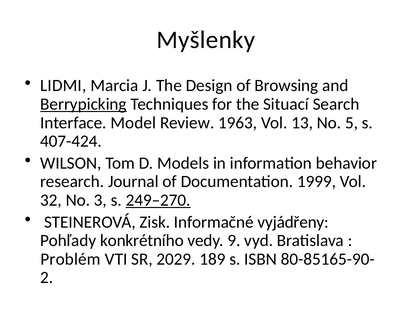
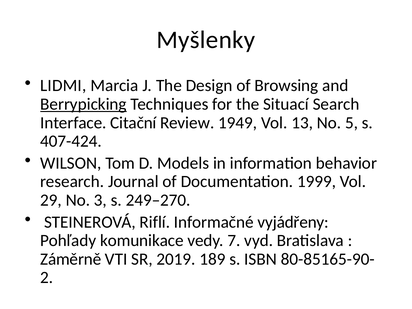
Model: Model -> Citační
1963: 1963 -> 1949
32: 32 -> 29
249–270 underline: present -> none
Zisk: Zisk -> Riflí
konkrétního: konkrétního -> komunikace
9: 9 -> 7
Problém: Problém -> Záměrně
2029: 2029 -> 2019
